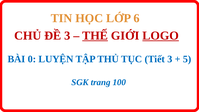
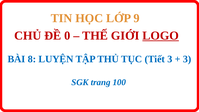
6: 6 -> 9
ĐỀ 3: 3 -> 0
THẾ underline: present -> none
0: 0 -> 8
5 at (187, 59): 5 -> 3
